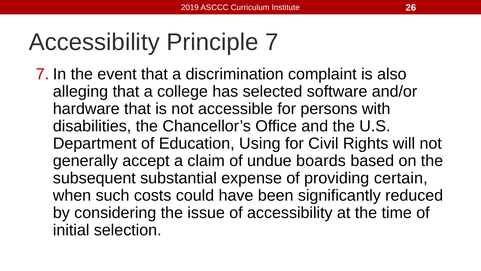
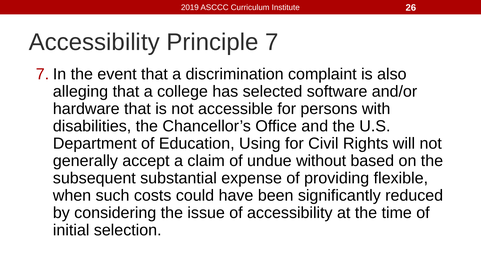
boards: boards -> without
certain: certain -> flexible
